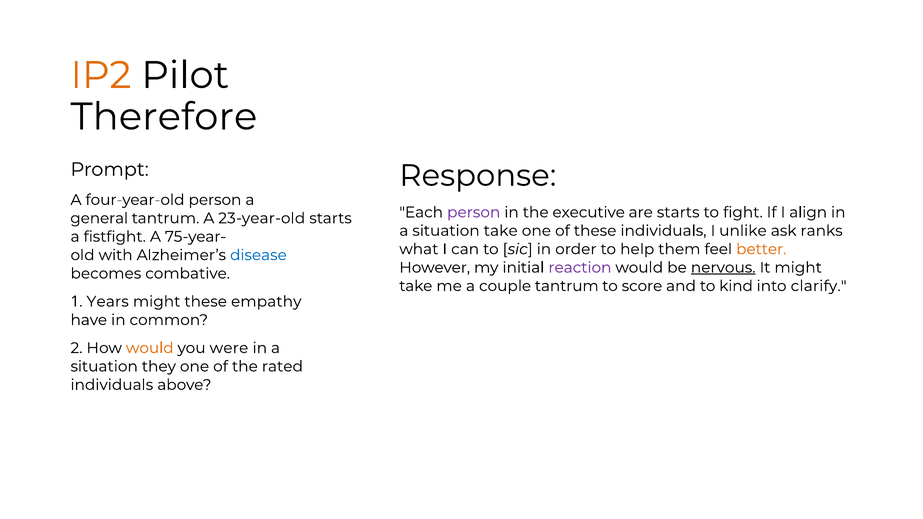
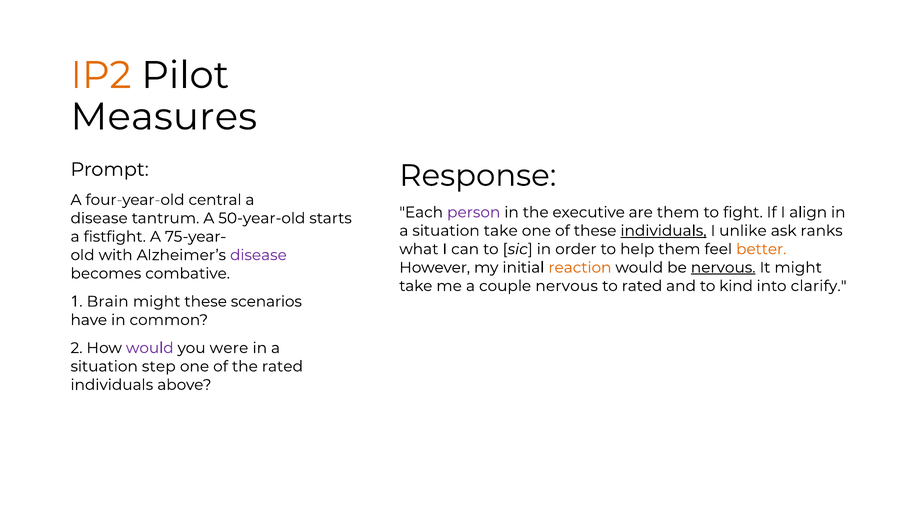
Therefore: Therefore -> Measures
four-year-old person: person -> central
are starts: starts -> them
general at (99, 218): general -> disease
23-year-old: 23-year-old -> 50-year-old
individuals at (663, 231) underline: none -> present
disease at (258, 255) colour: blue -> purple
reaction colour: purple -> orange
couple tantrum: tantrum -> nervous
to score: score -> rated
Years: Years -> Brain
empathy: empathy -> scenarios
would at (150, 348) colour: orange -> purple
they: they -> step
